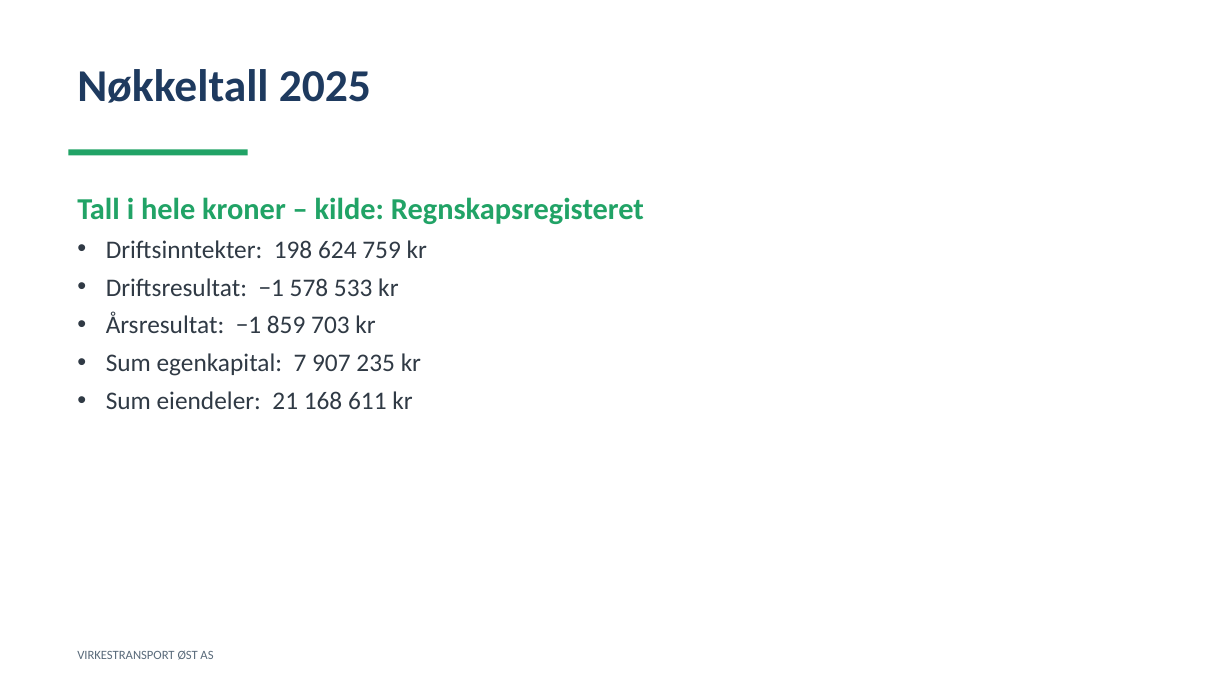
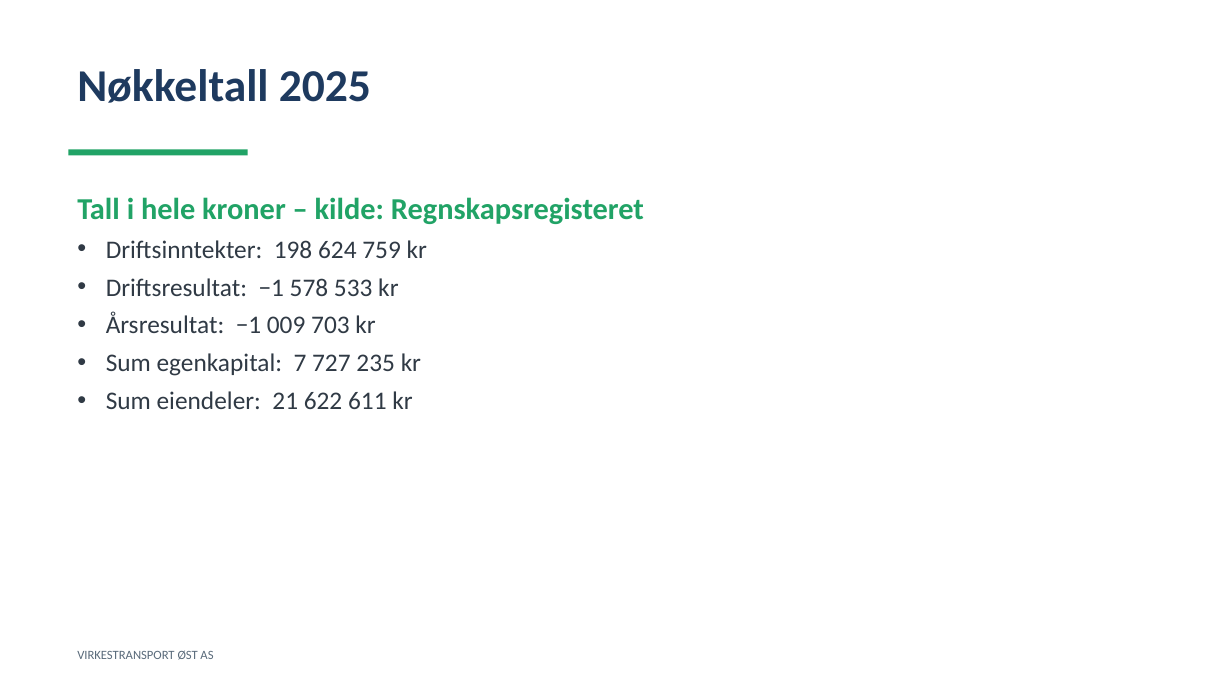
859: 859 -> 009
907: 907 -> 727
168: 168 -> 622
